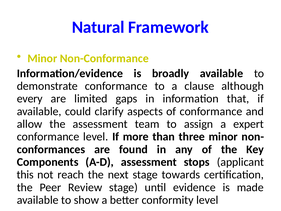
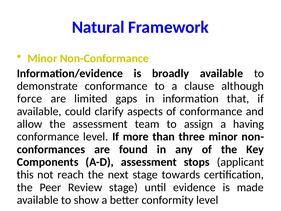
every: every -> force
expert: expert -> having
